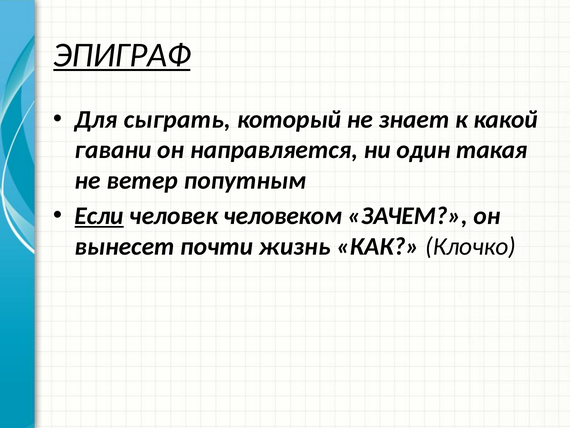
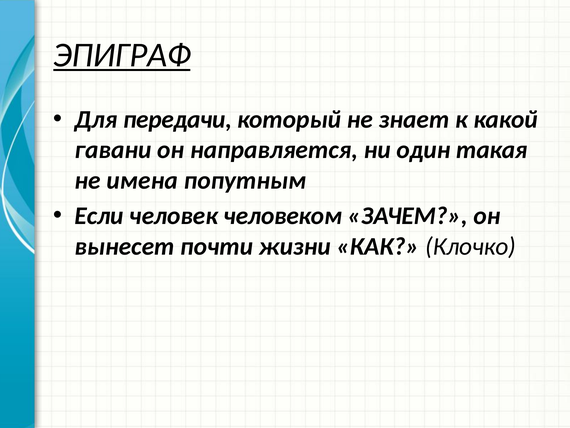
сыграть: сыграть -> передачи
ветер: ветер -> имена
Если underline: present -> none
жизнь: жизнь -> жизни
